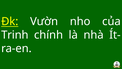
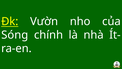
Trinh: Trinh -> Sóng
